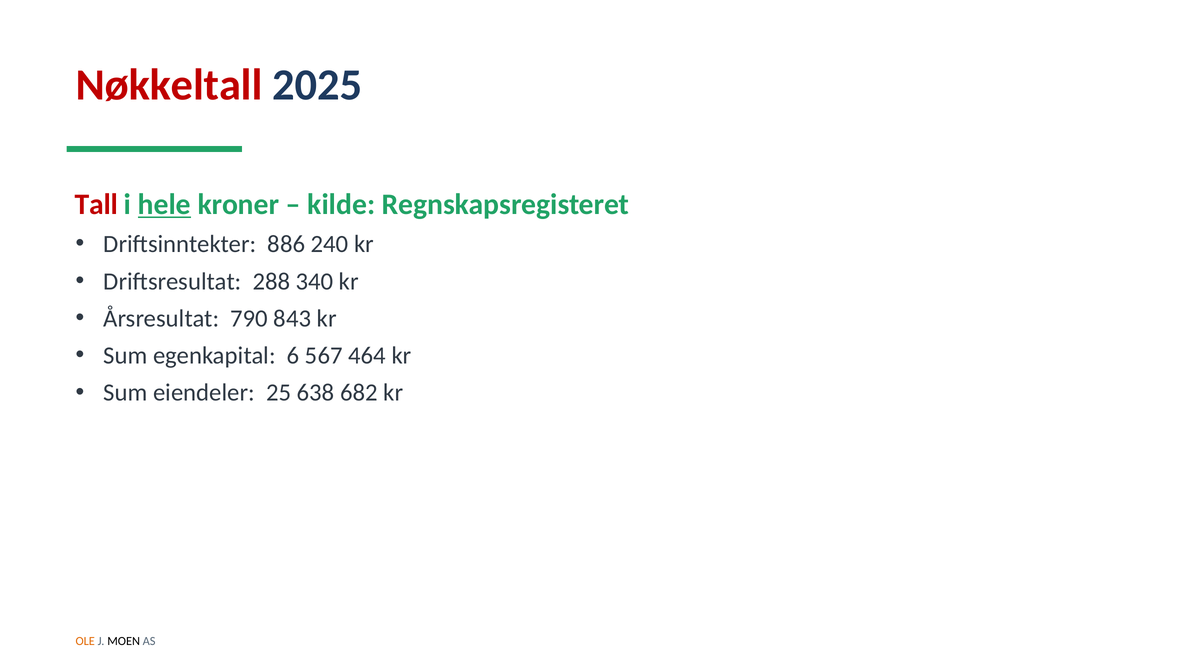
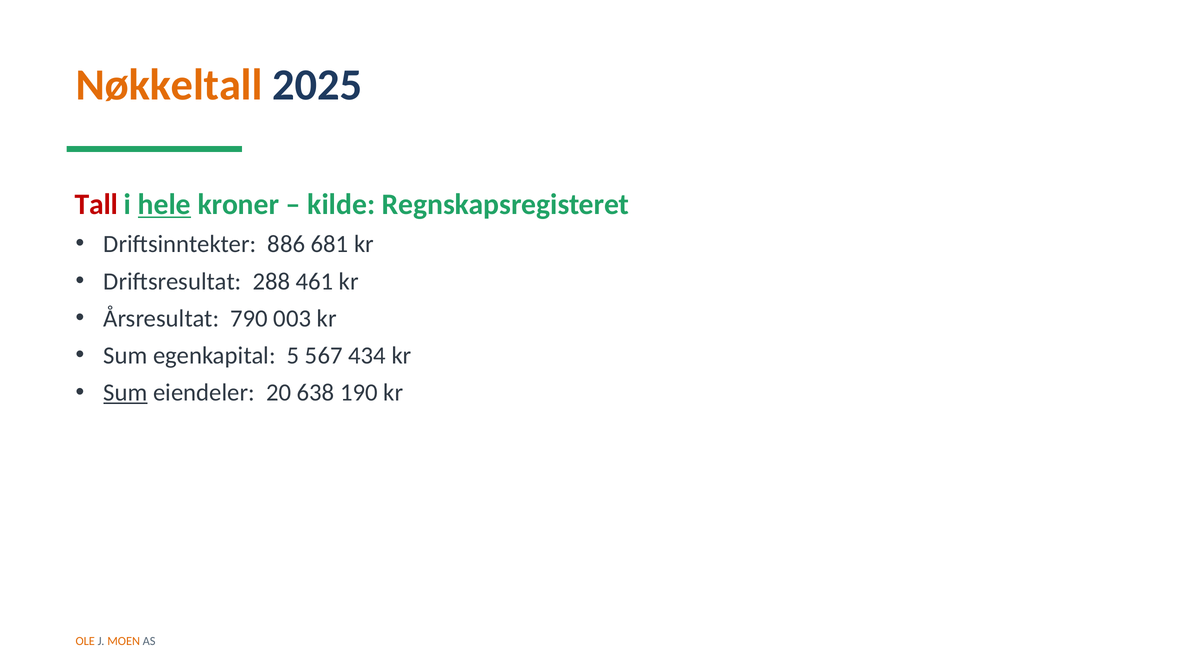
Nøkkeltall colour: red -> orange
240: 240 -> 681
340: 340 -> 461
843: 843 -> 003
6: 6 -> 5
464: 464 -> 434
Sum at (125, 393) underline: none -> present
25: 25 -> 20
682: 682 -> 190
MOEN colour: black -> orange
